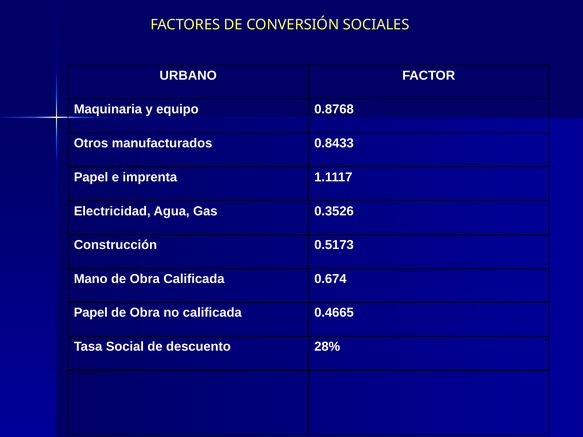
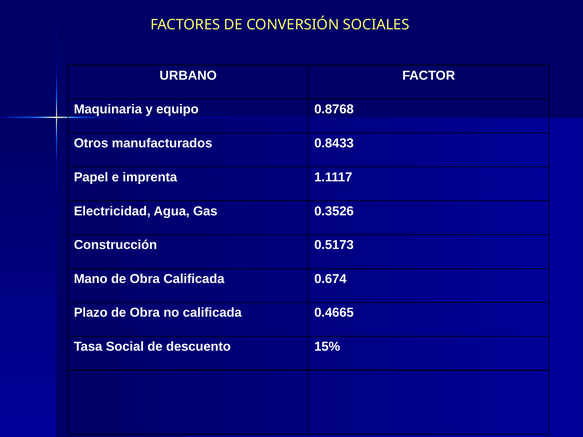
Papel at (91, 313): Papel -> Plazo
28%: 28% -> 15%
